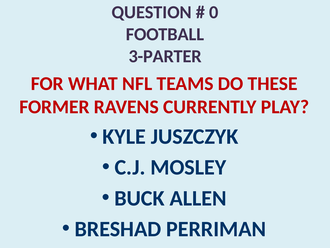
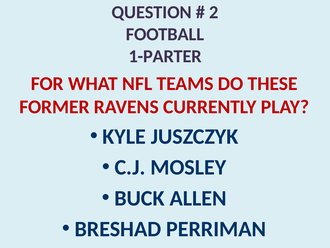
0: 0 -> 2
3-PARTER: 3-PARTER -> 1-PARTER
